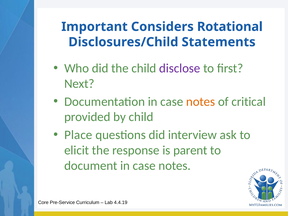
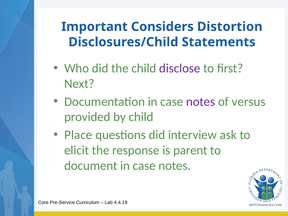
Rotational: Rotational -> Distortion
notes at (201, 102) colour: orange -> purple
critical: critical -> versus
